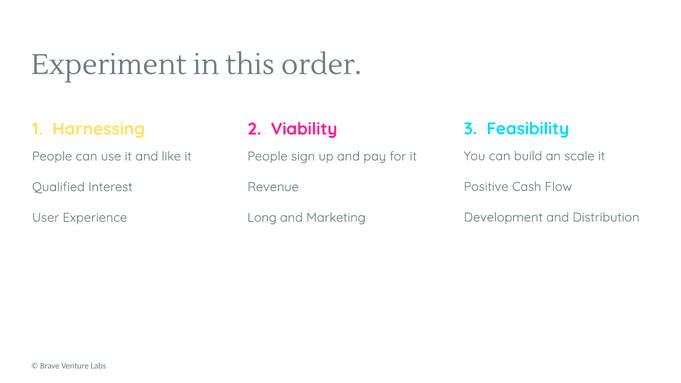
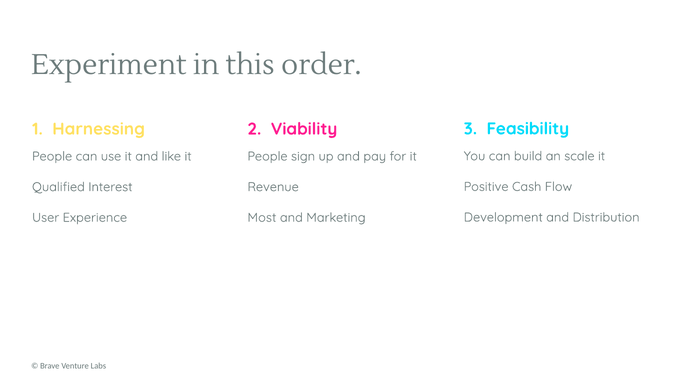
Long: Long -> Most
